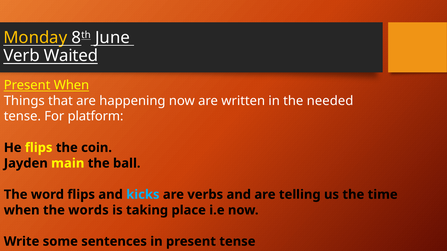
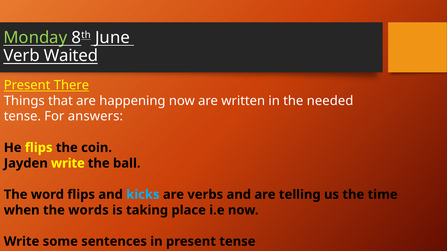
Monday colour: yellow -> light green
Present When: When -> There
platform: platform -> answers
Jayden main: main -> write
